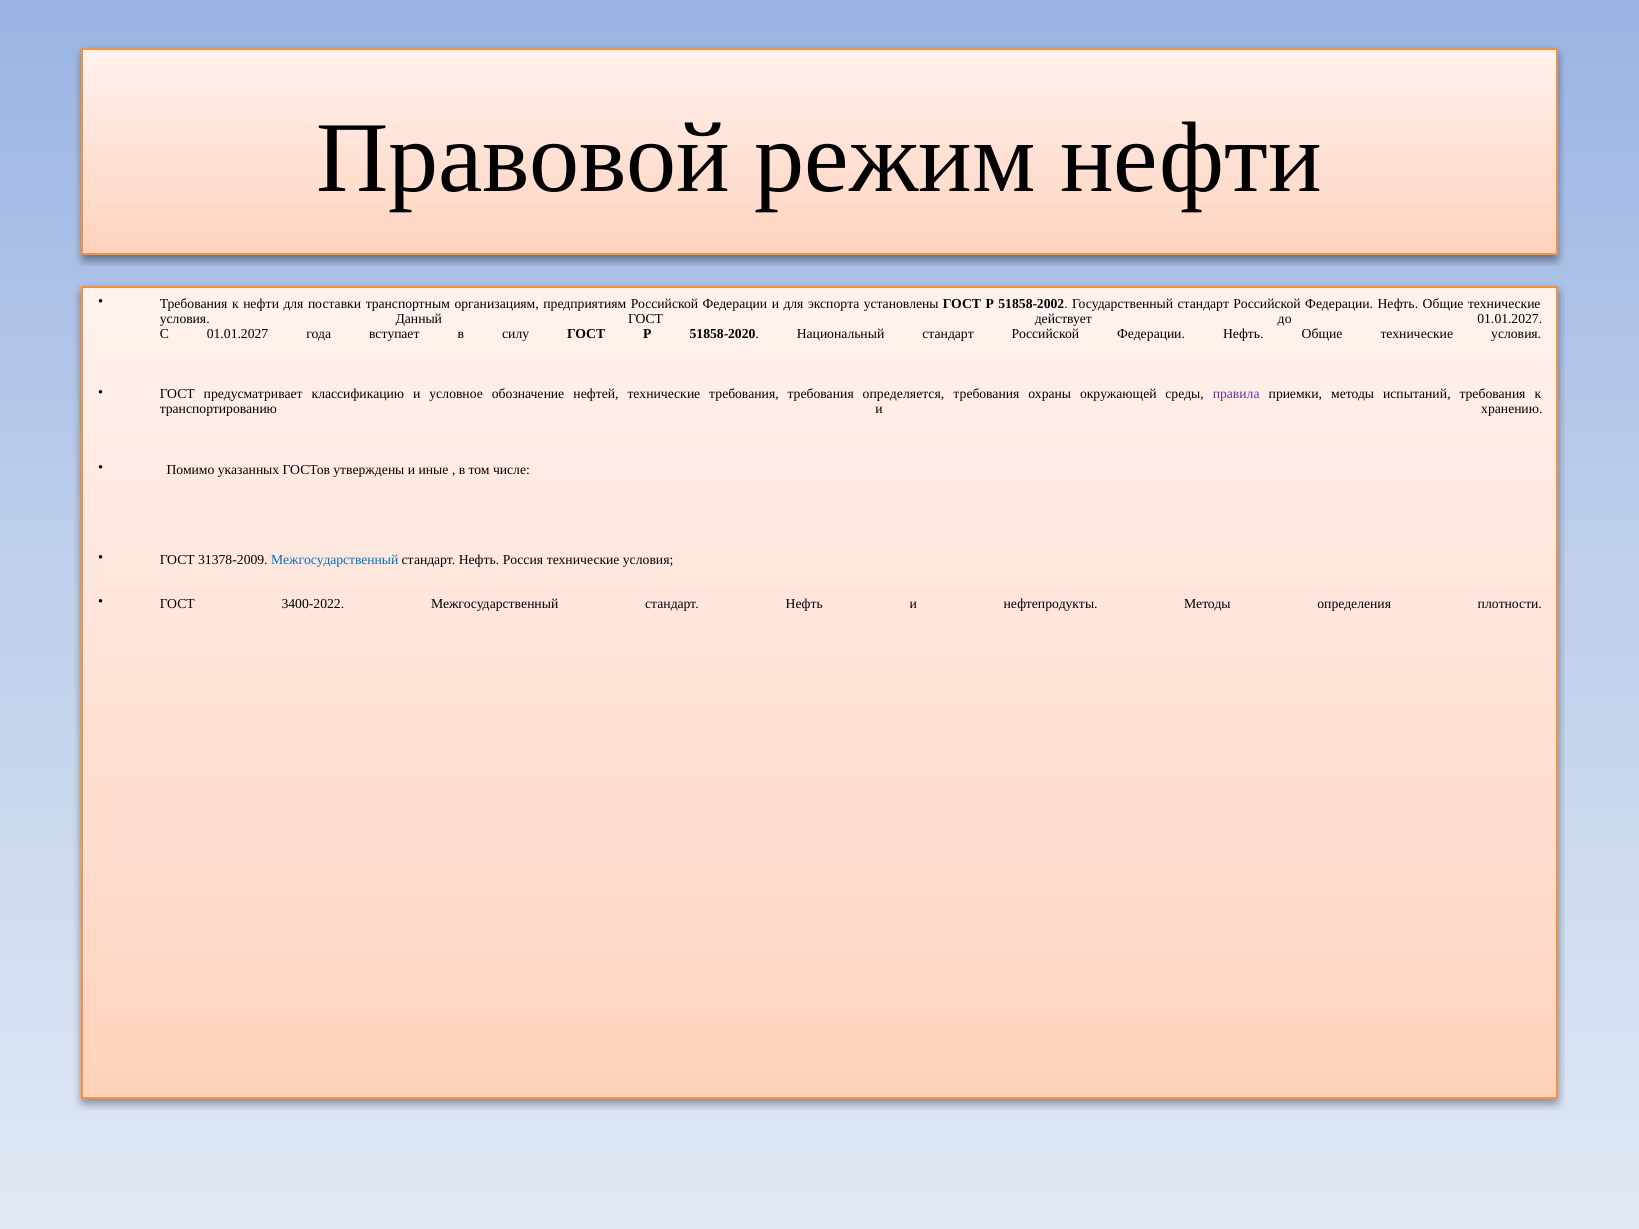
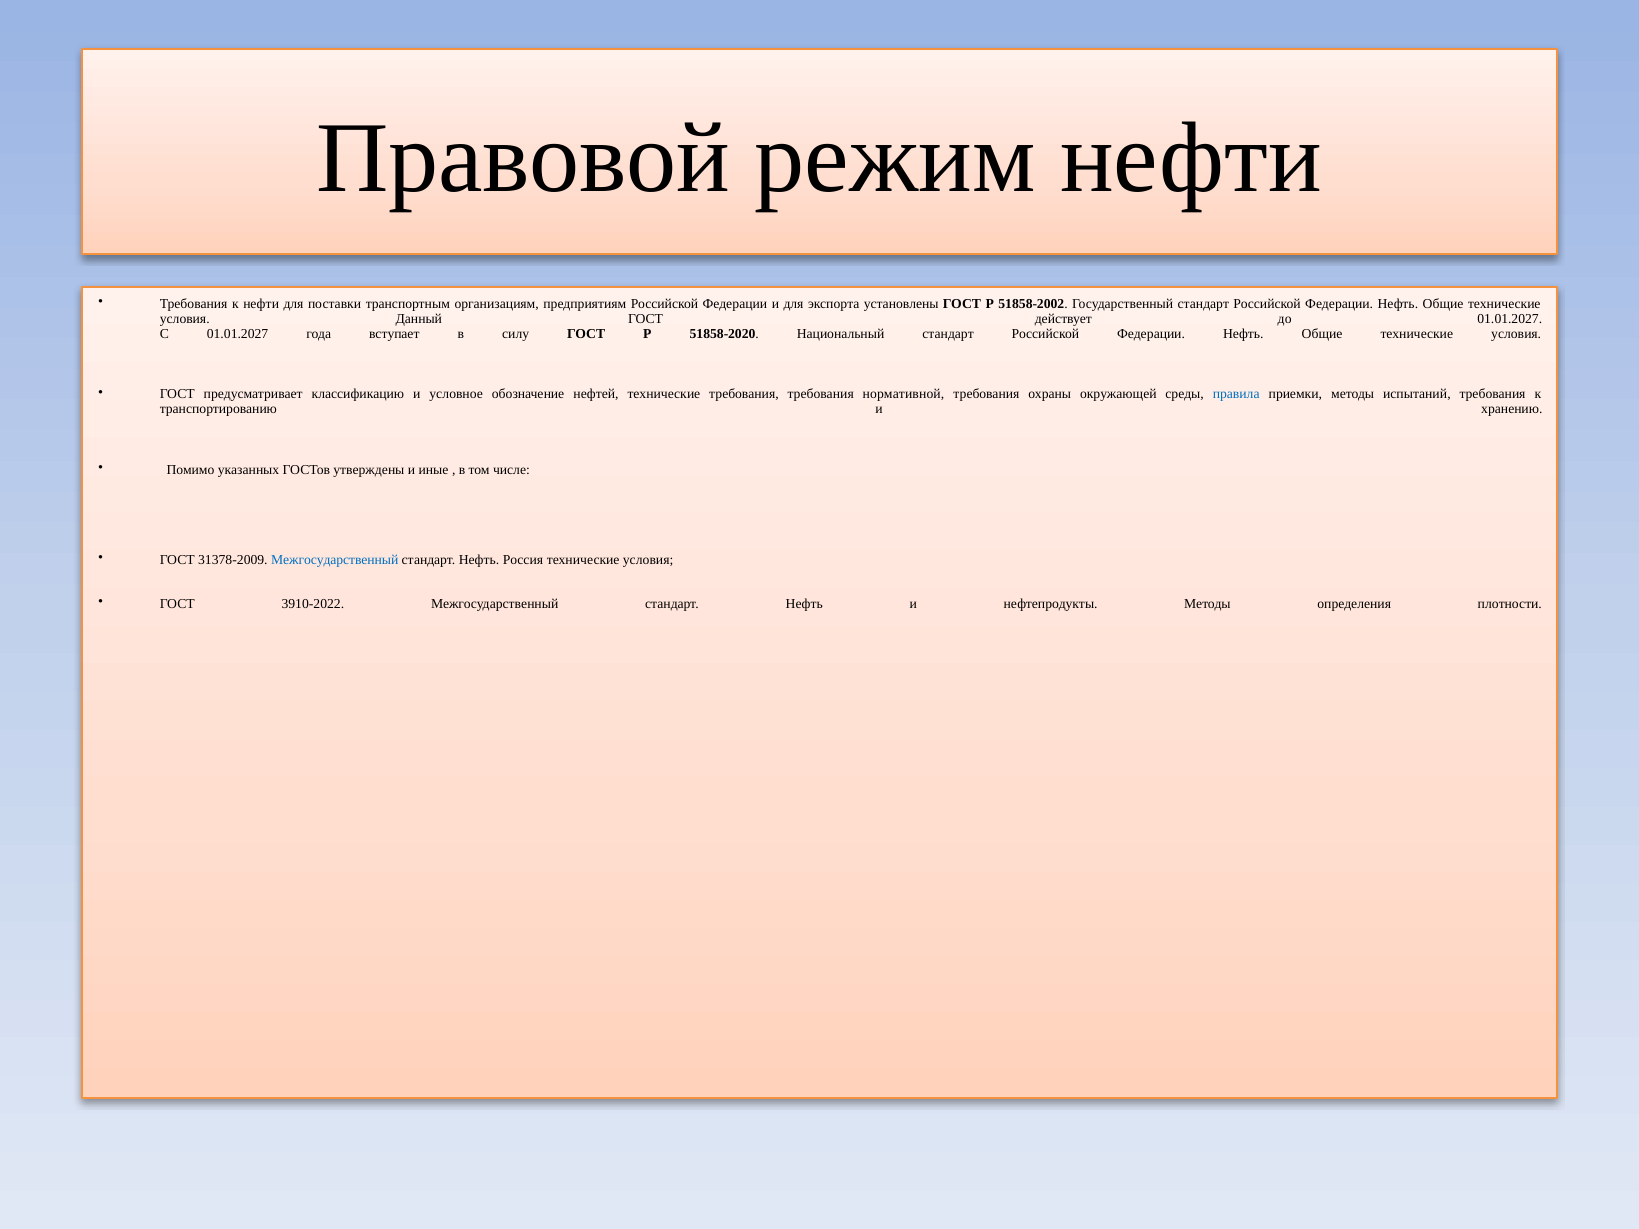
определяется: определяется -> нормативной
правила colour: purple -> blue
3400-2022: 3400-2022 -> 3910-2022
